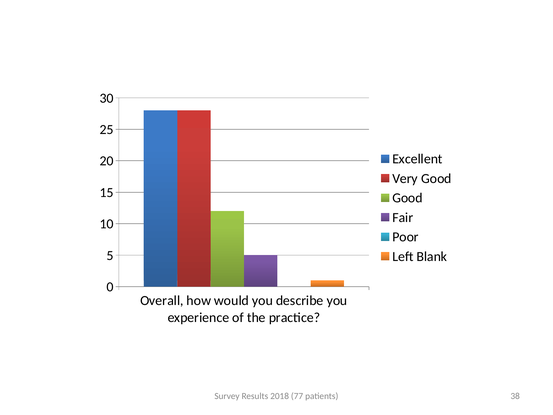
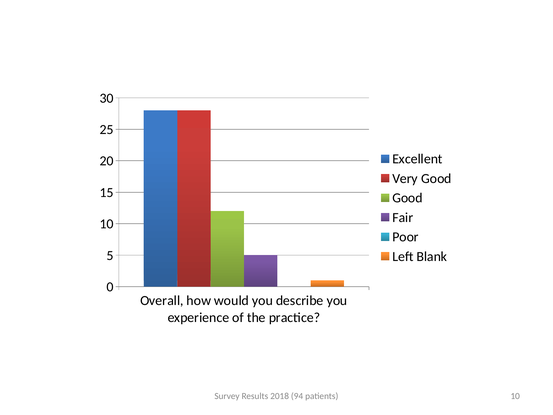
77: 77 -> 94
patients 38: 38 -> 10
